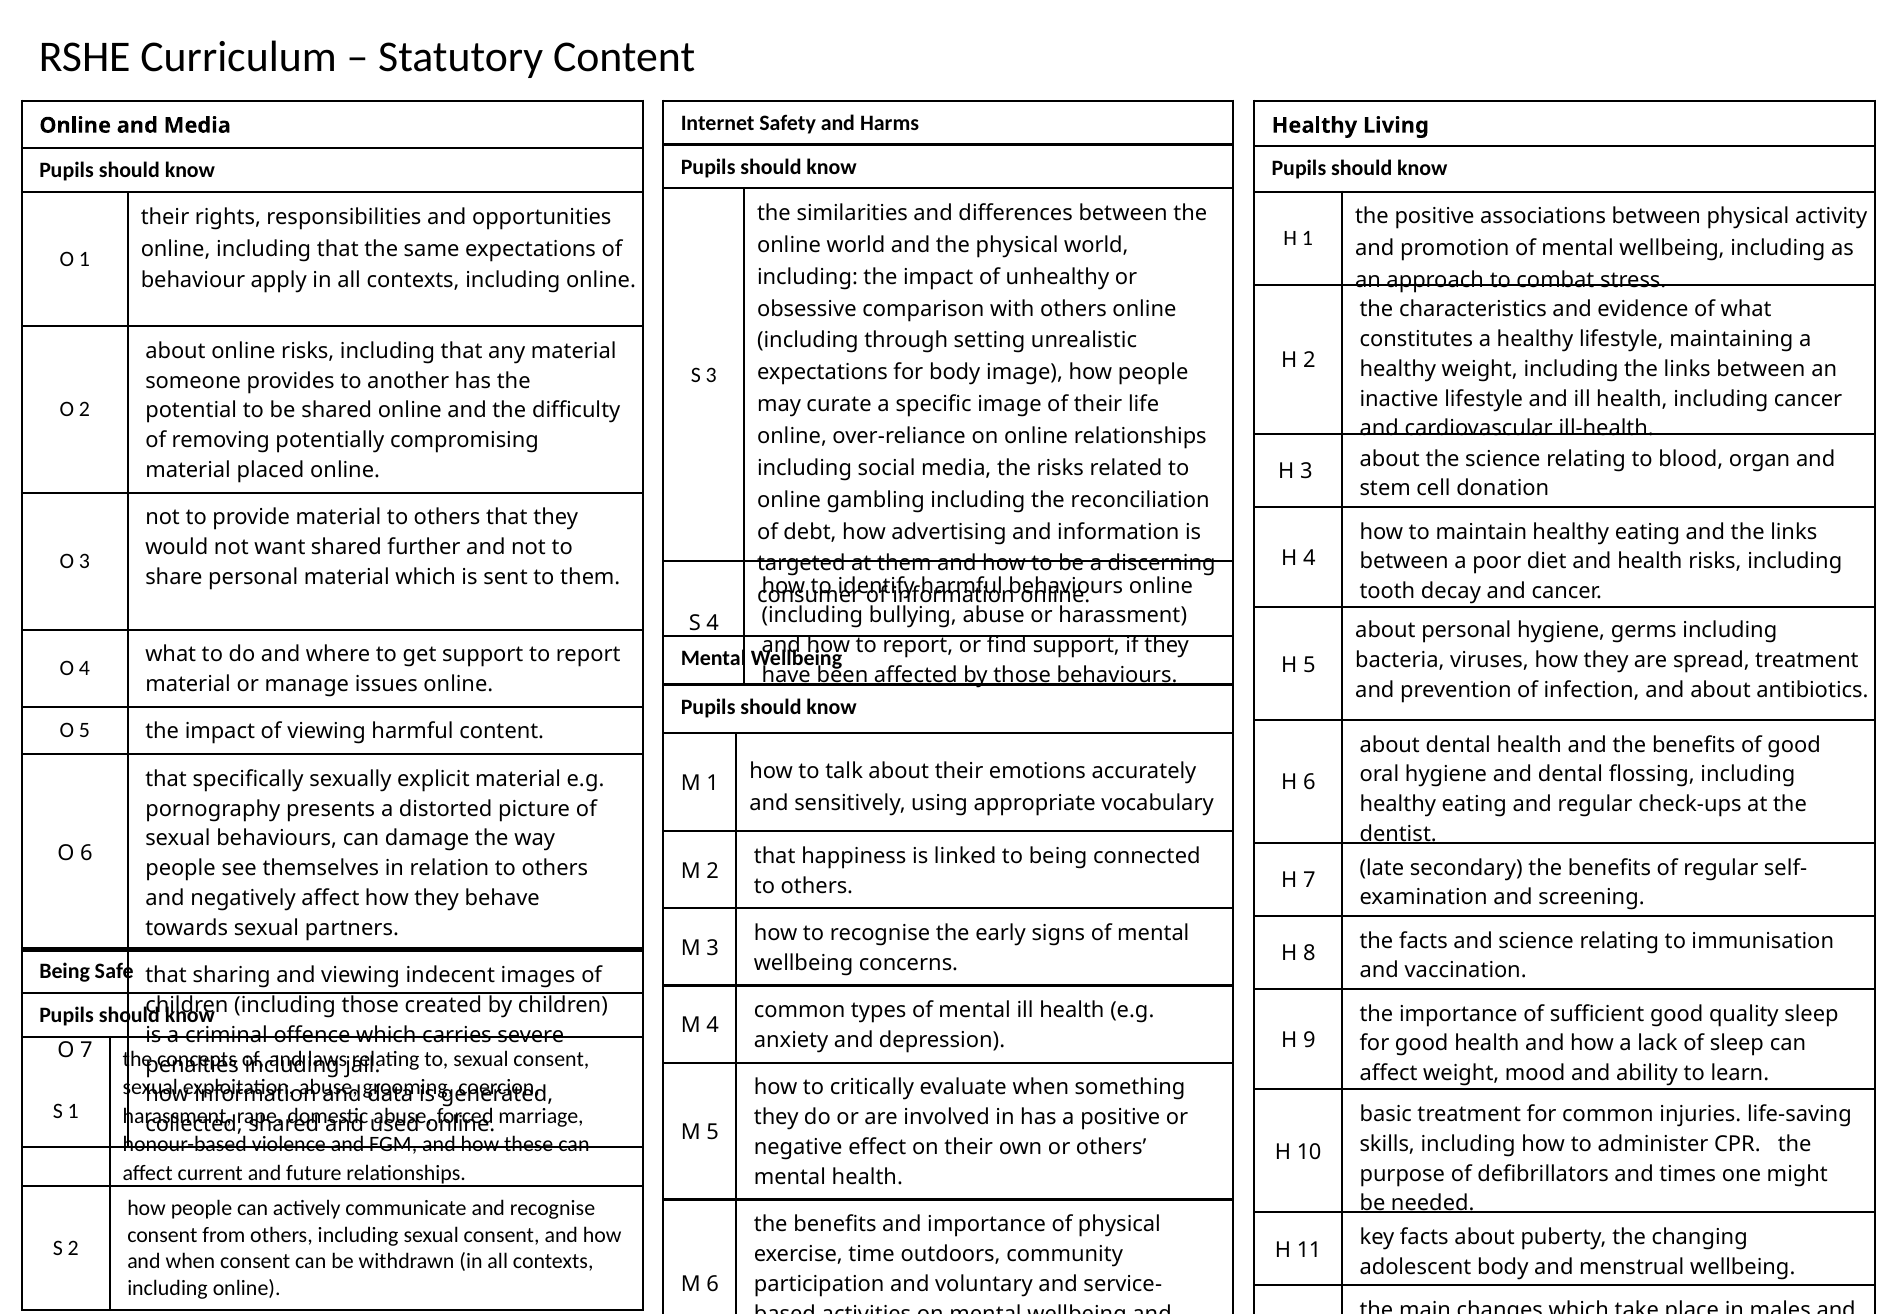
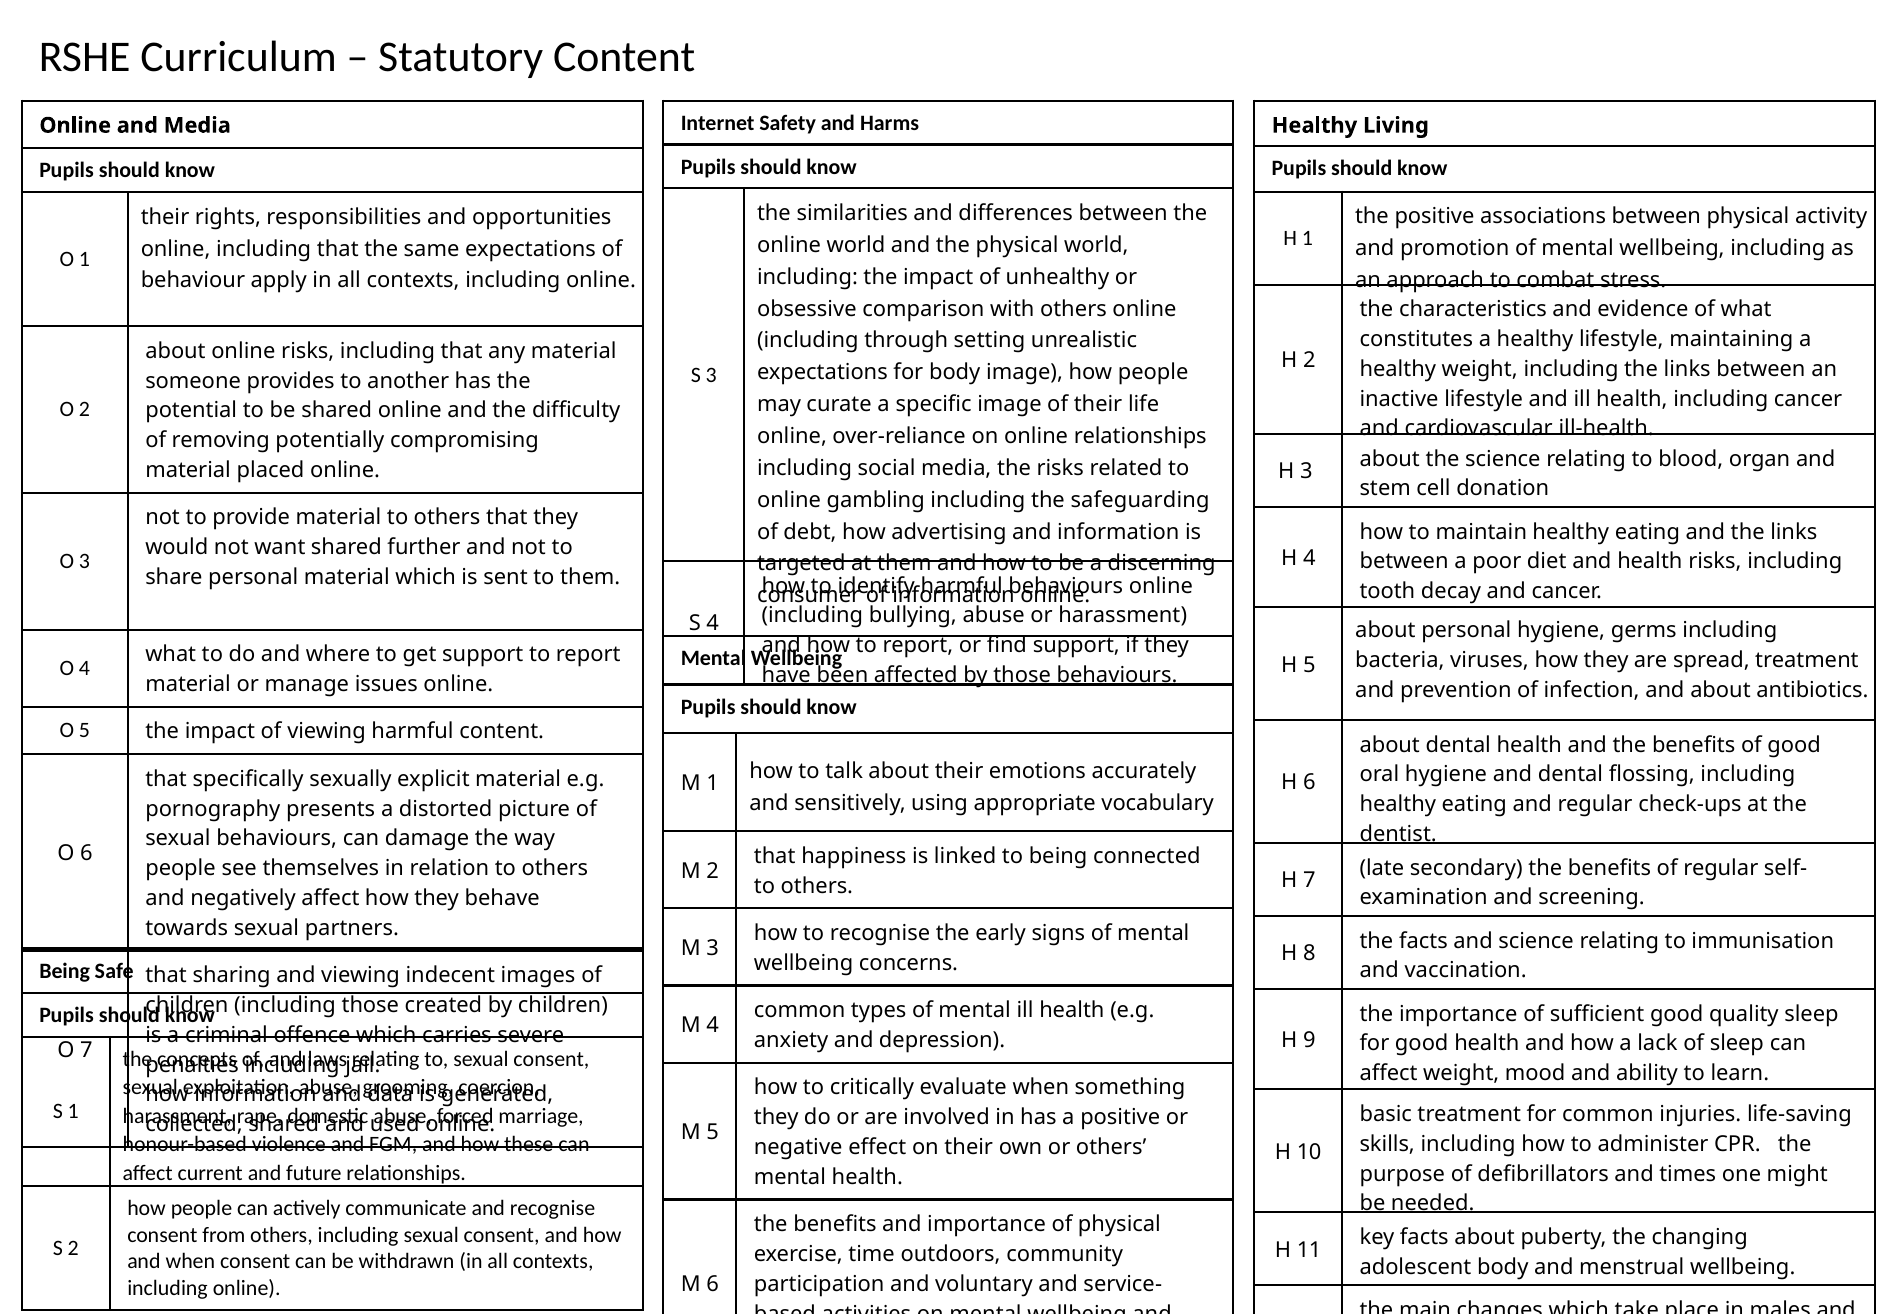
reconciliation: reconciliation -> safeguarding
